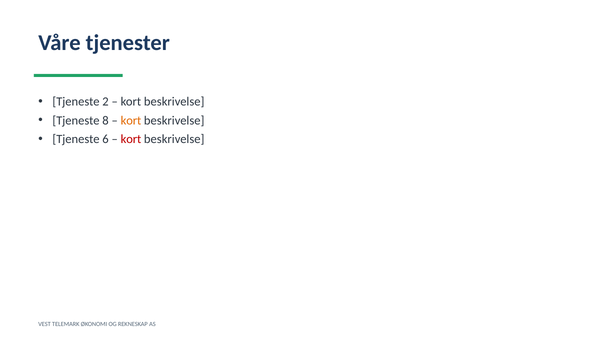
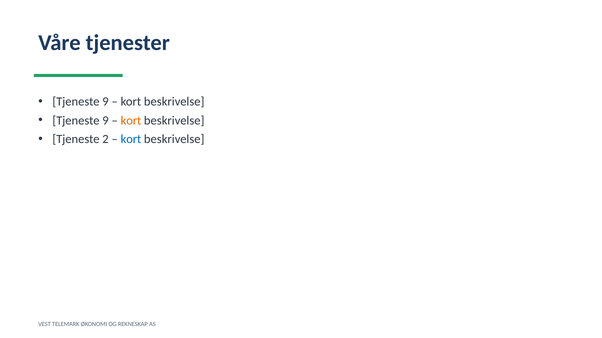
2 at (106, 102): 2 -> 9
8 at (106, 121): 8 -> 9
6: 6 -> 2
kort at (131, 140) colour: red -> blue
